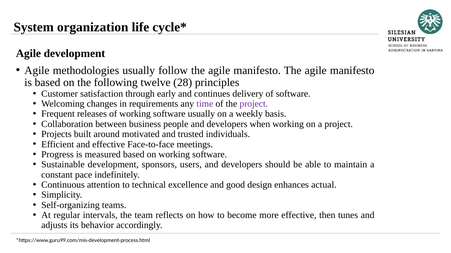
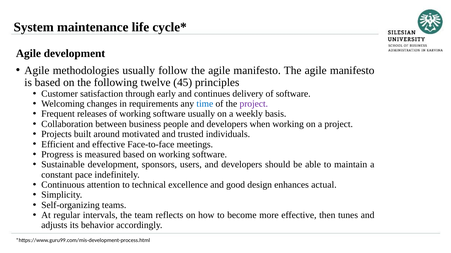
organization: organization -> maintenance
28: 28 -> 45
time colour: purple -> blue
